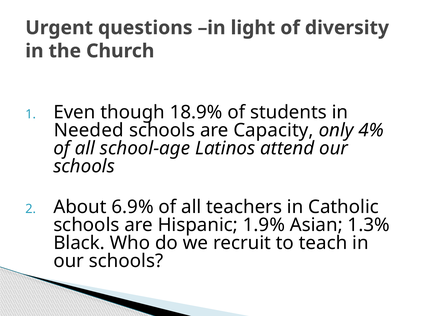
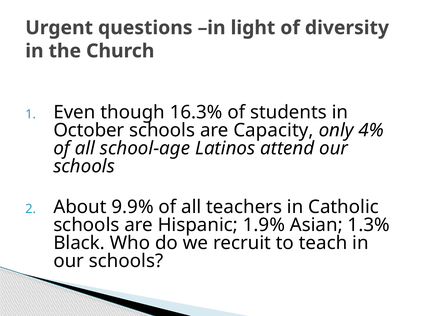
18.9%: 18.9% -> 16.3%
Needed: Needed -> October
6.9%: 6.9% -> 9.9%
